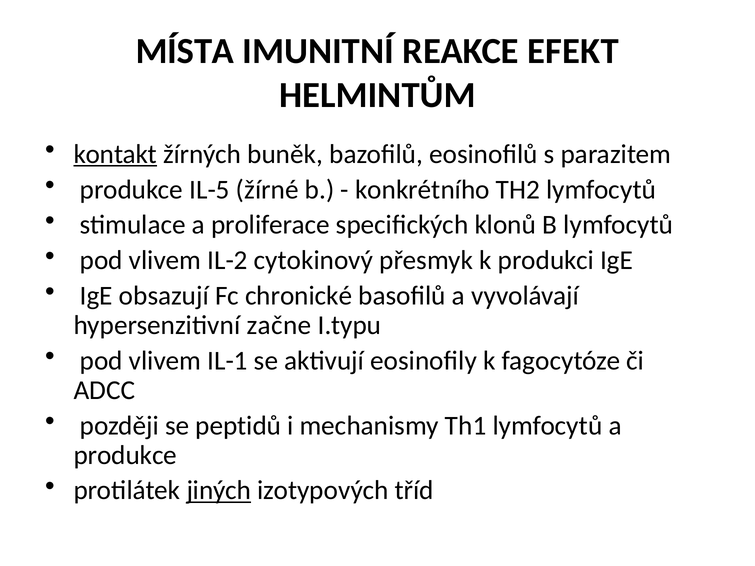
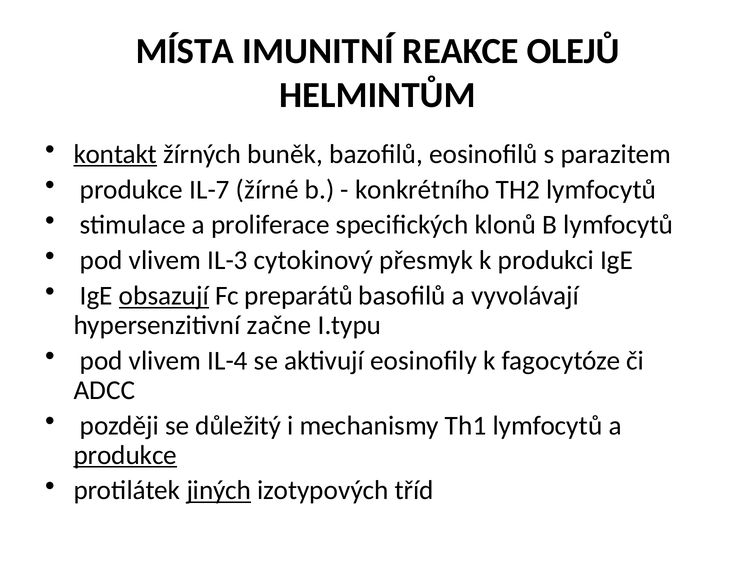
EFEKT: EFEKT -> OLEJŮ
IL-5: IL-5 -> IL-7
IL-2: IL-2 -> IL-3
obsazují underline: none -> present
chronické: chronické -> preparátů
IL-1: IL-1 -> IL-4
peptidů: peptidů -> důležitý
produkce at (125, 455) underline: none -> present
